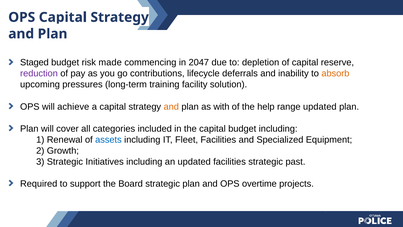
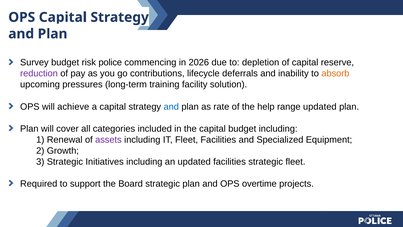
Staged: Staged -> Survey
made: made -> police
2047: 2047 -> 2026
and at (171, 107) colour: orange -> blue
with: with -> rate
assets colour: blue -> purple
strategic past: past -> fleet
